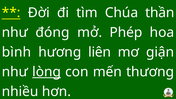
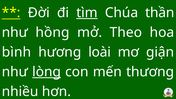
tìm underline: none -> present
đóng: đóng -> hồng
Phép: Phép -> Theo
liên: liên -> loài
